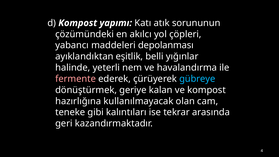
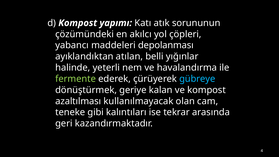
eşitlik: eşitlik -> atılan
fermente colour: pink -> light green
hazırlığına: hazırlığına -> azaltılması
